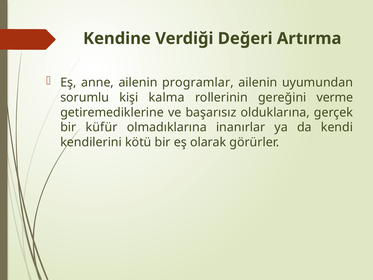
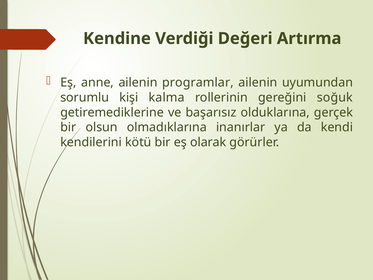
verme: verme -> soğuk
küfür: küfür -> olsun
